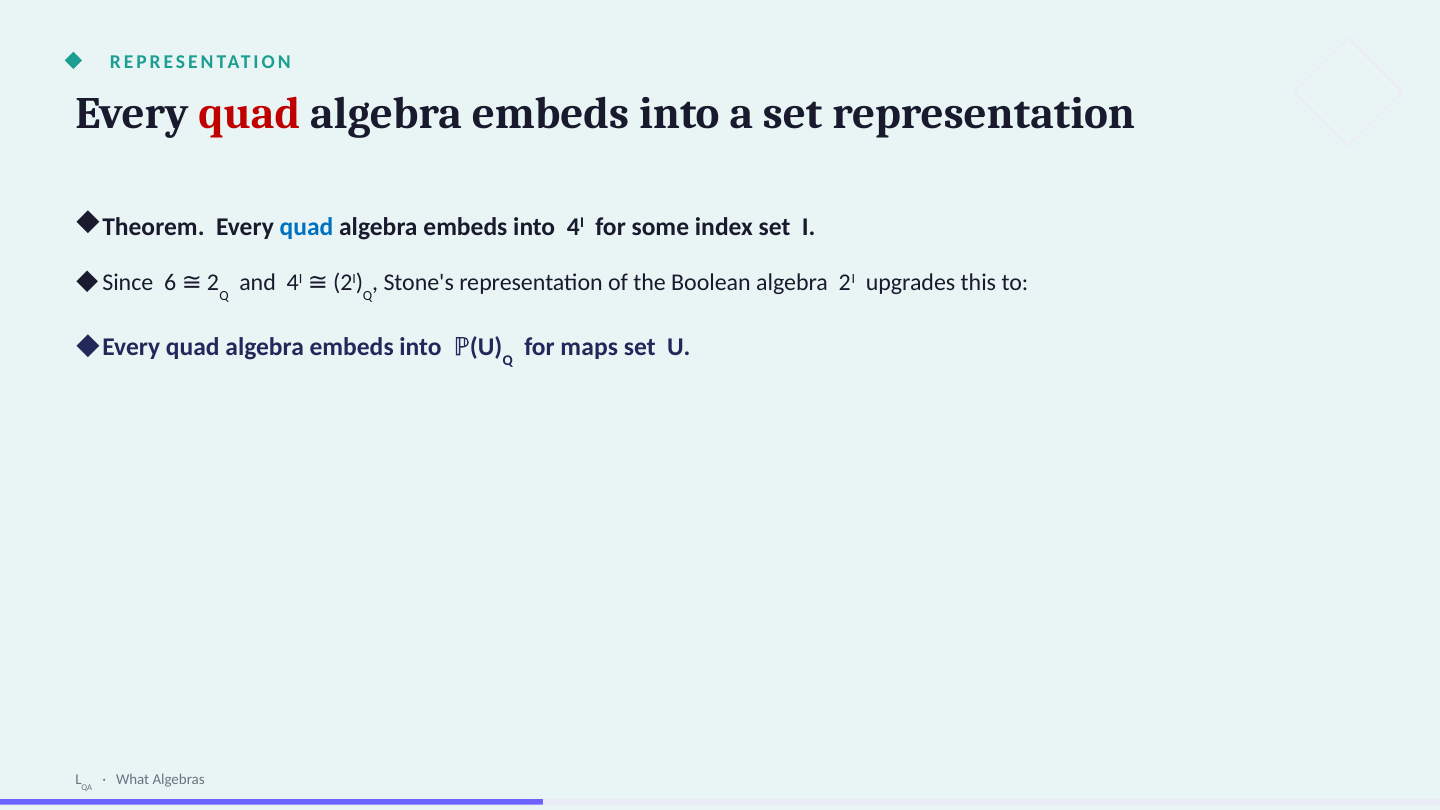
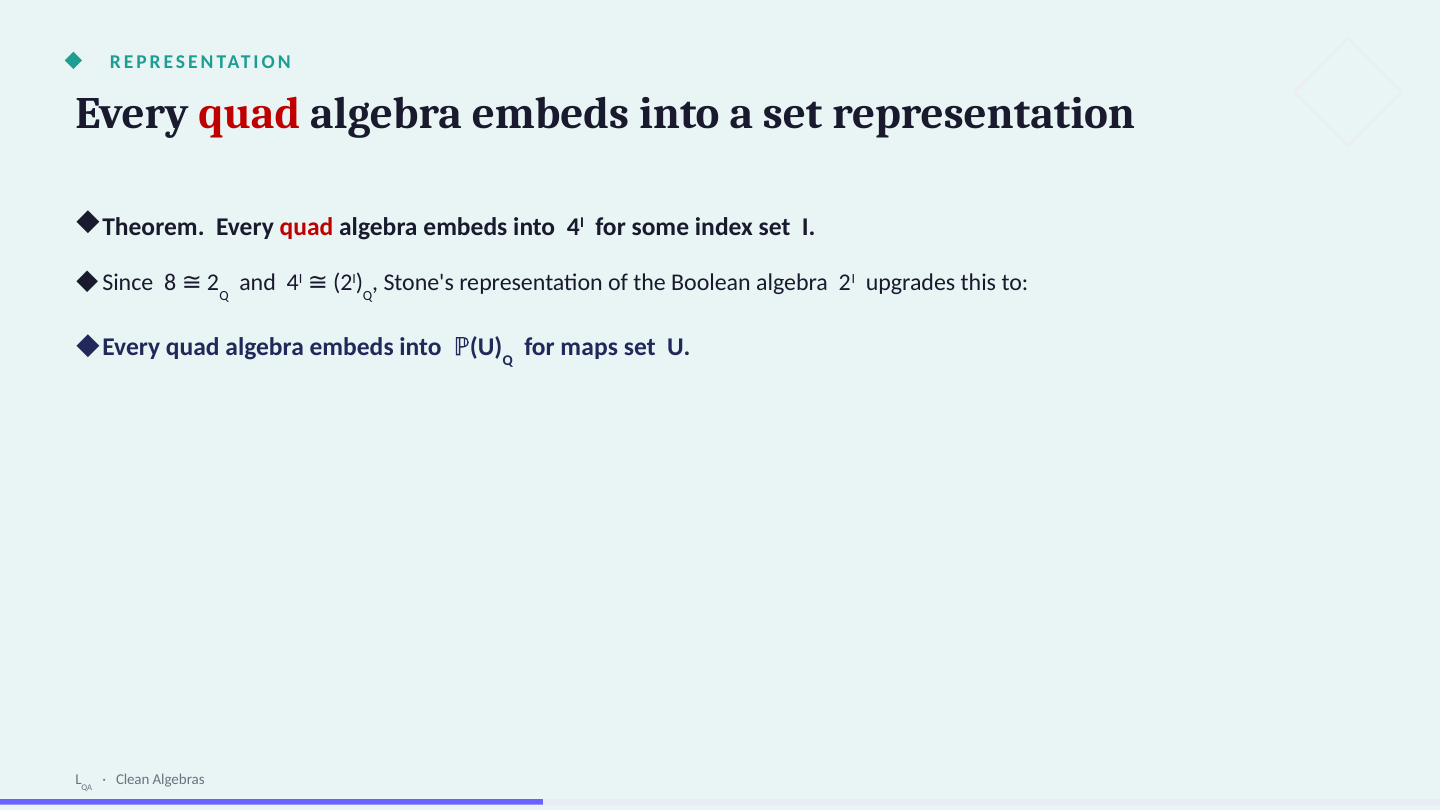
quad at (306, 227) colour: blue -> red
6: 6 -> 8
What: What -> Clean
